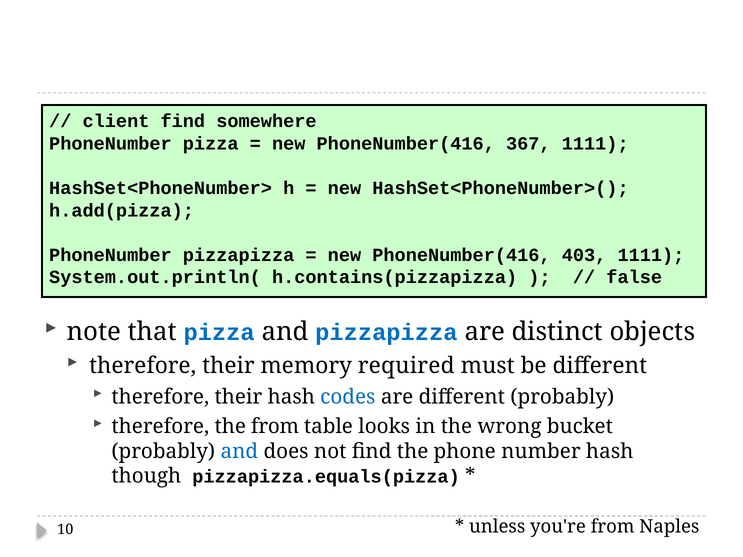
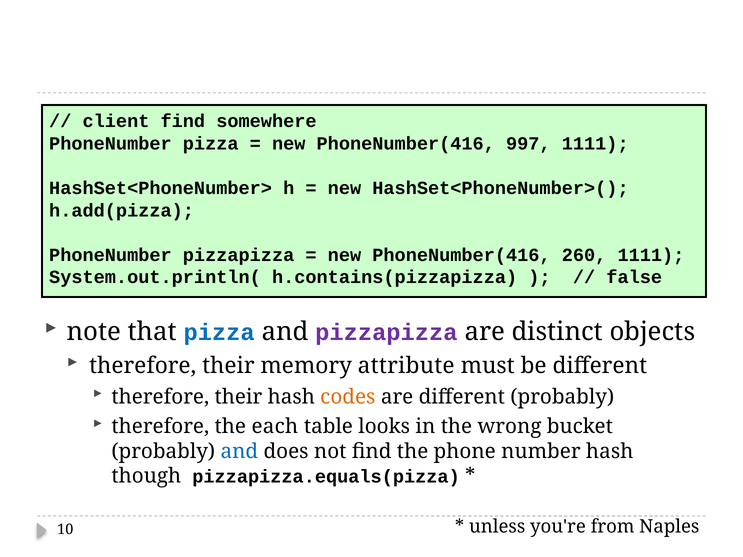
367: 367 -> 997
403: 403 -> 260
pizzapizza at (386, 333) colour: blue -> purple
required: required -> attribute
codes colour: blue -> orange
the from: from -> each
